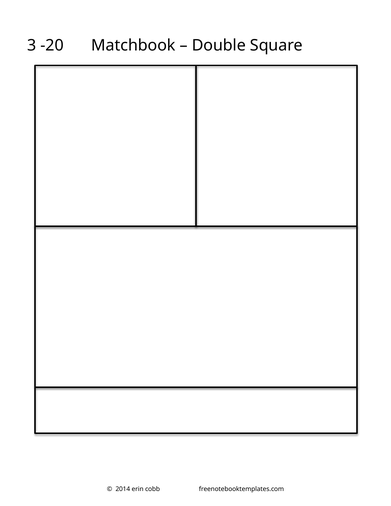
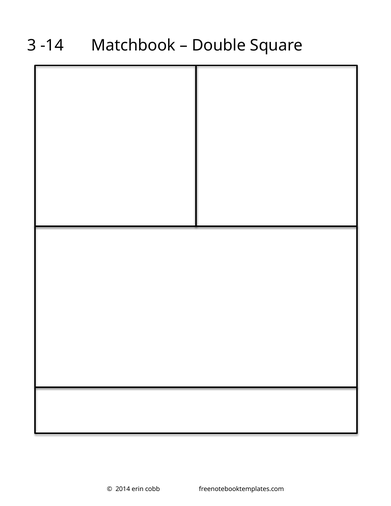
-20: -20 -> -14
